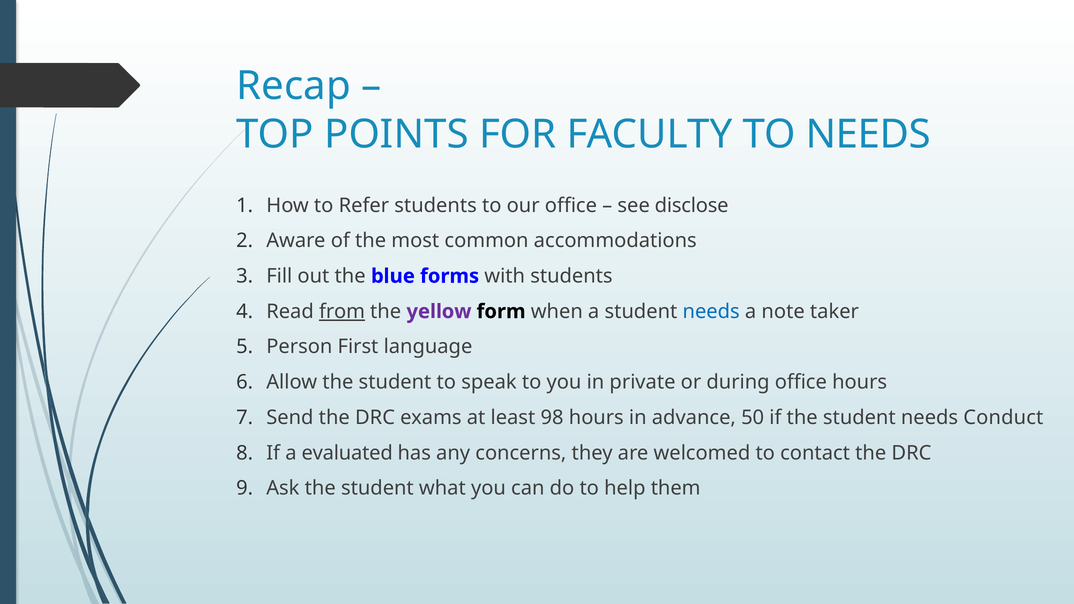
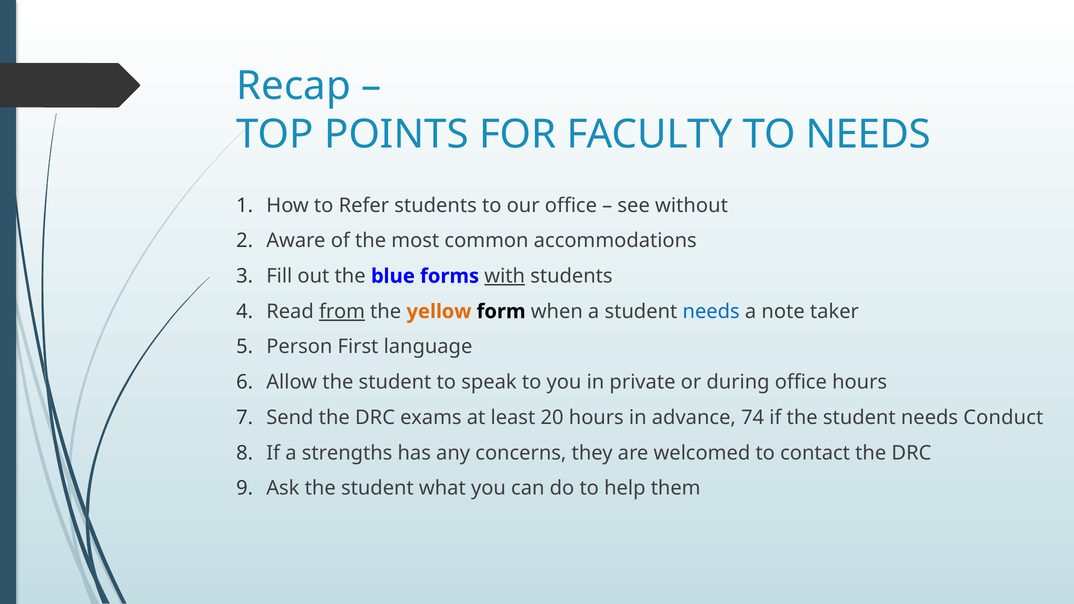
disclose: disclose -> without
with underline: none -> present
yellow colour: purple -> orange
98: 98 -> 20
50: 50 -> 74
evaluated: evaluated -> strengths
